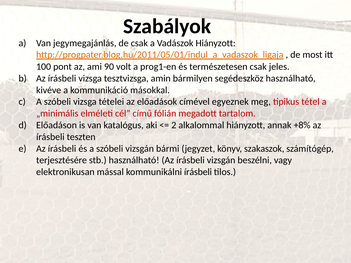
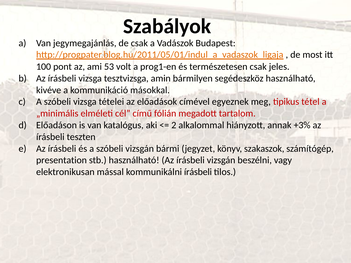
Vadászok Hiányzott: Hiányzott -> Budapest
90: 90 -> 53
+8%: +8% -> +3%
terjesztésére: terjesztésére -> presentation
